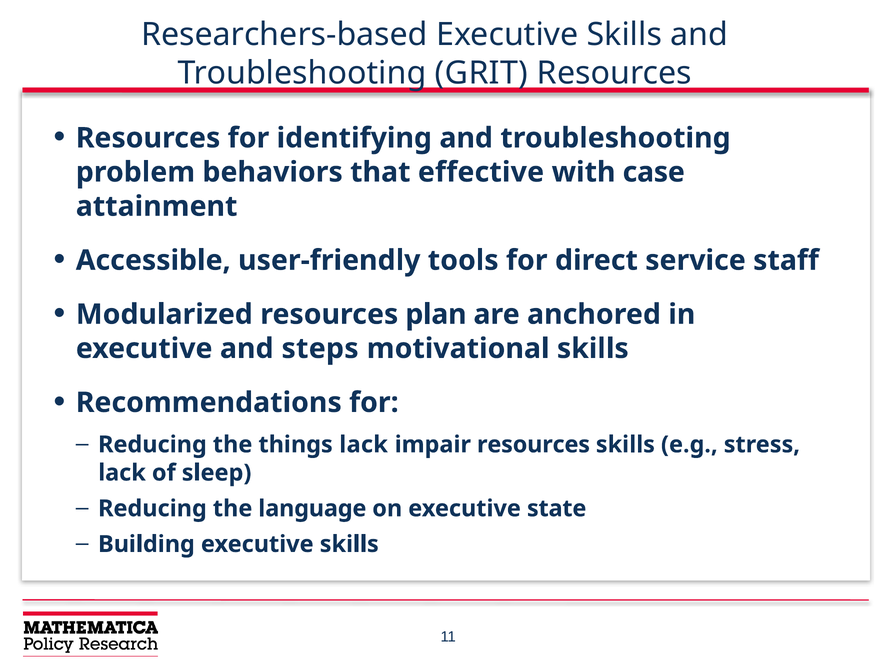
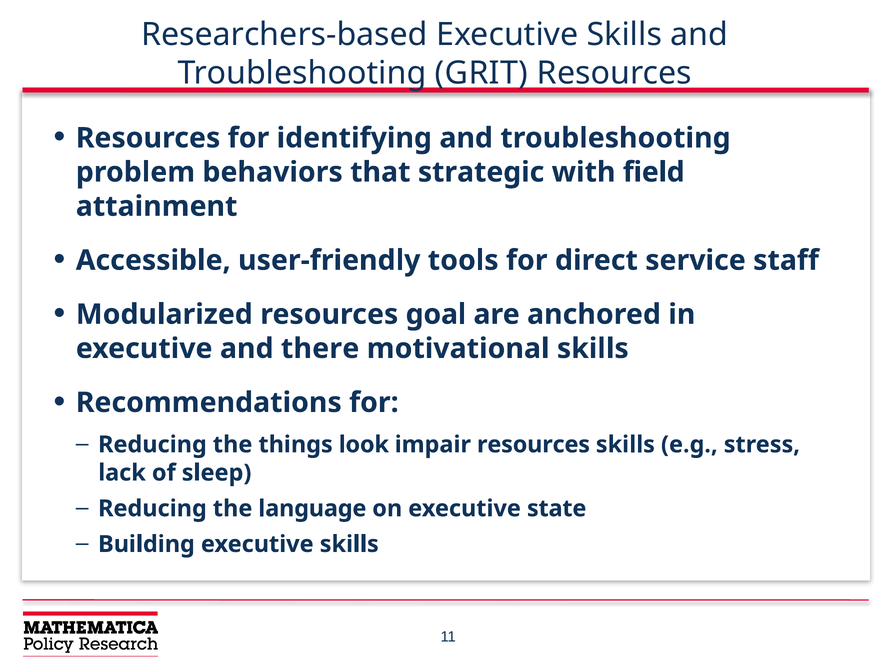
effective: effective -> strategic
case: case -> field
plan: plan -> goal
steps: steps -> there
things lack: lack -> look
